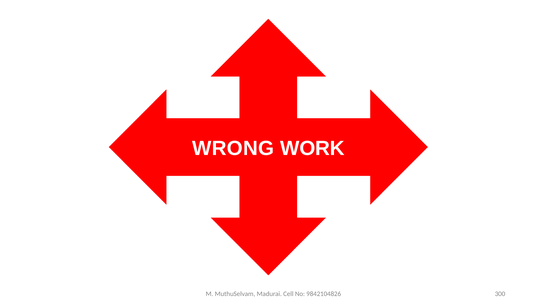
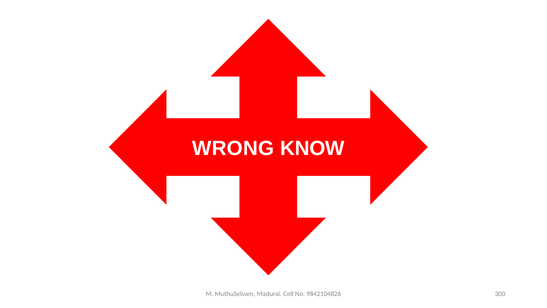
WORK: WORK -> KNOW
